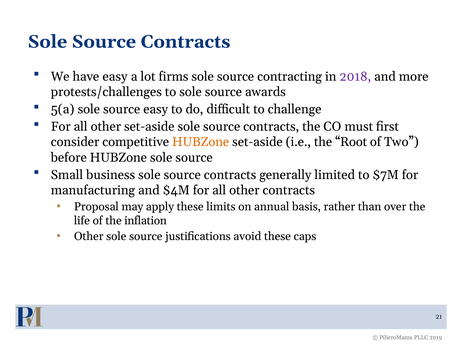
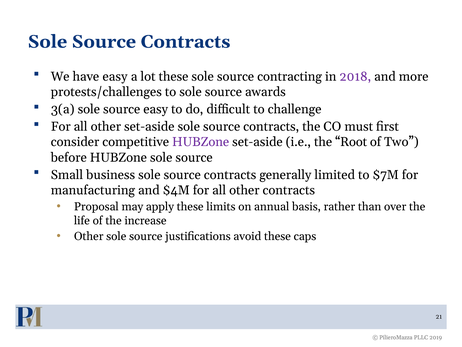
lot firms: firms -> these
5(a: 5(a -> 3(a
HUBZone at (201, 142) colour: orange -> purple
inflation: inflation -> increase
